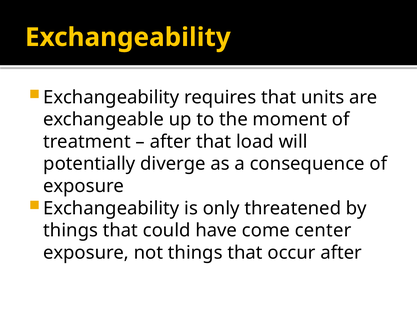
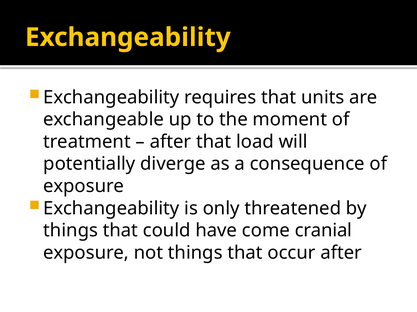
center: center -> cranial
